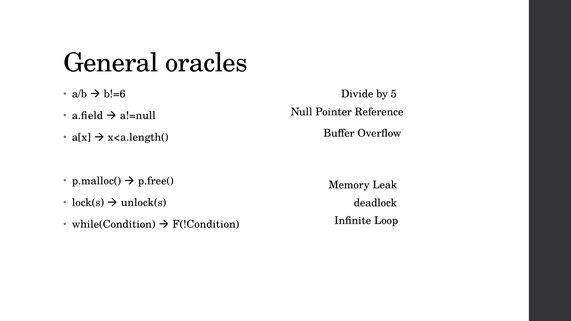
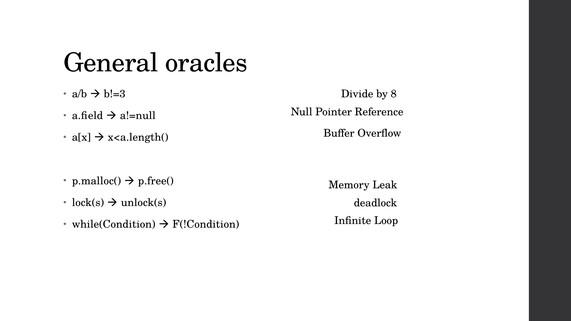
b!=6: b!=6 -> b!=3
5: 5 -> 8
